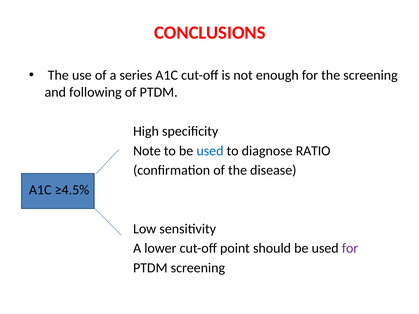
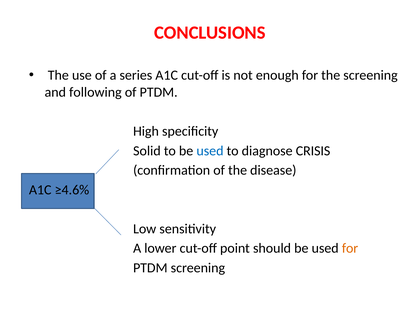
Note: Note -> Solid
RATIO: RATIO -> CRISIS
≥4.5%: ≥4.5% -> ≥4.6%
for at (350, 249) colour: purple -> orange
